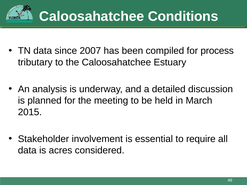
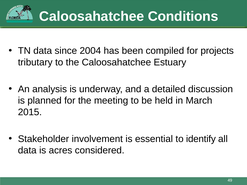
2007: 2007 -> 2004
process: process -> projects
require: require -> identify
